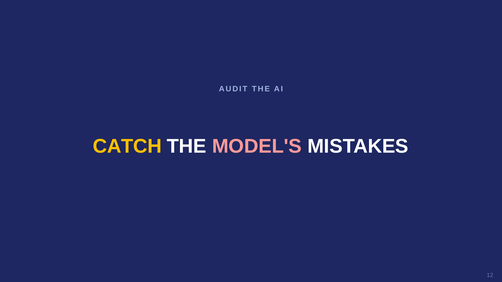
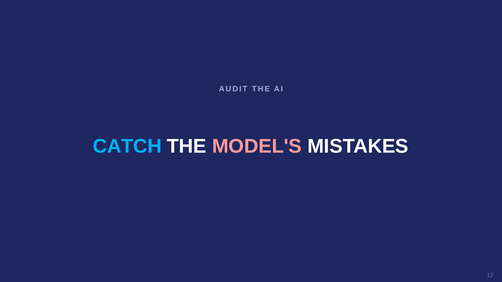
CATCH colour: yellow -> light blue
